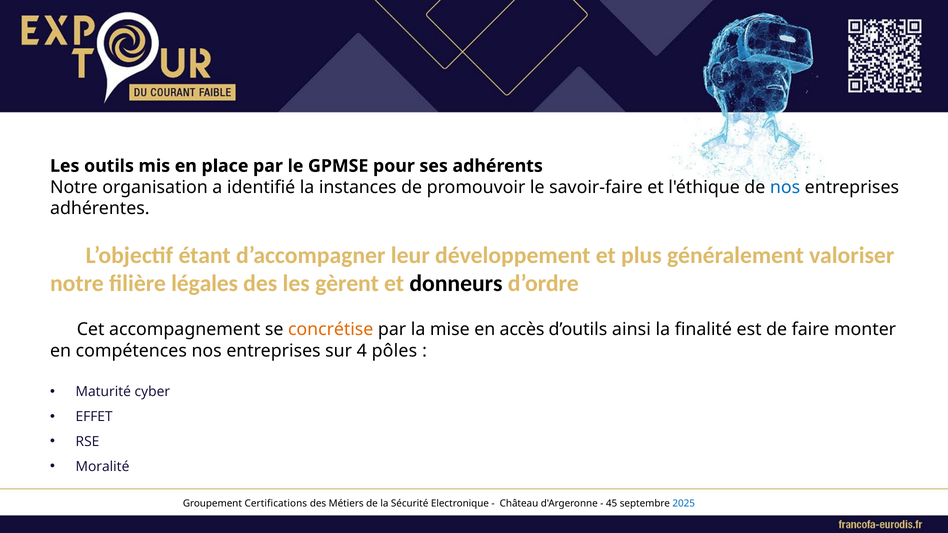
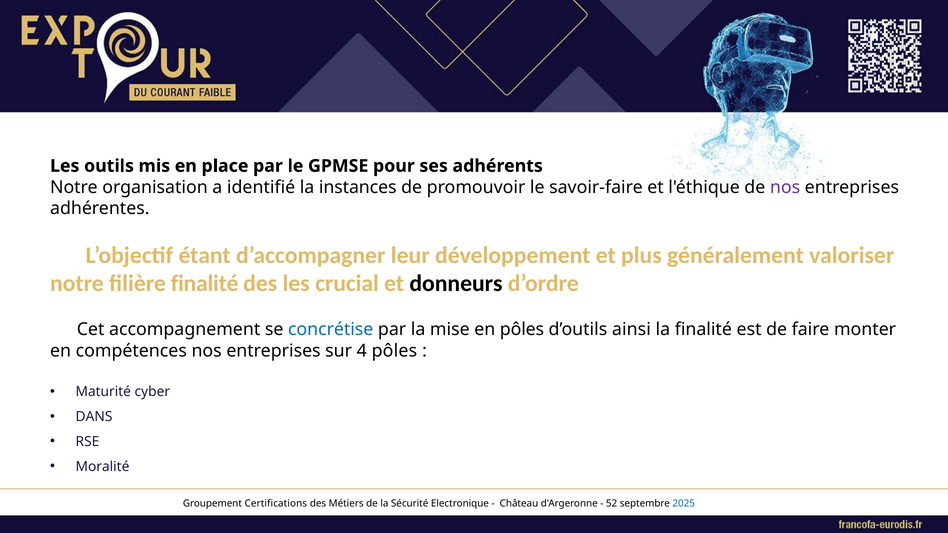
nos at (785, 187) colour: blue -> purple
filière légales: légales -> finalité
gèrent: gèrent -> crucial
concrétise colour: orange -> blue
en accès: accès -> pôles
EFFET: EFFET -> DANS
45: 45 -> 52
